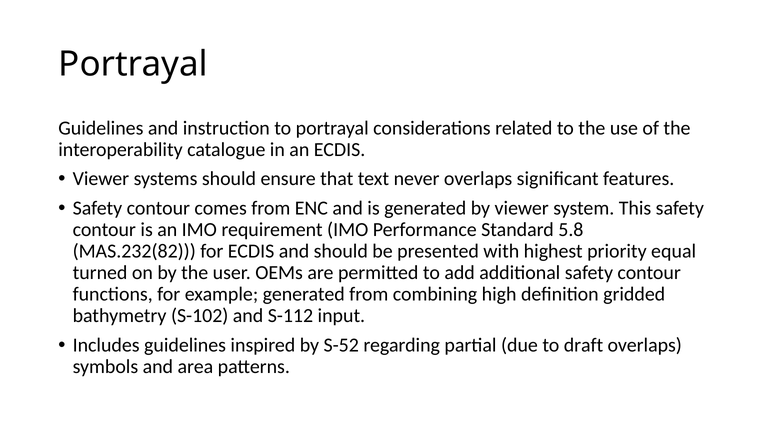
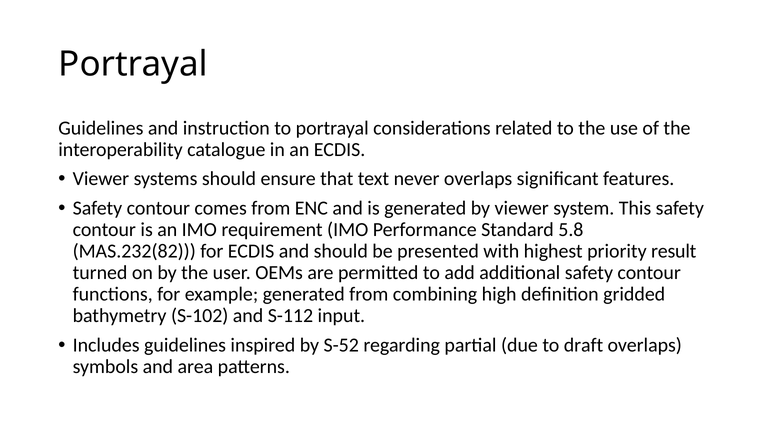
equal: equal -> result
